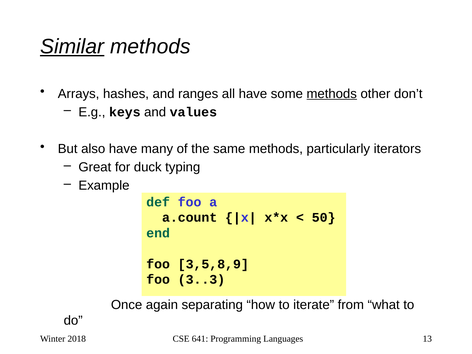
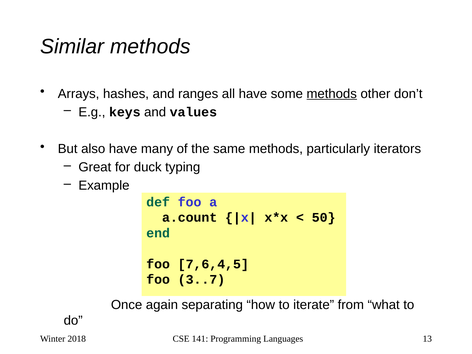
Similar underline: present -> none
3,5,8,9: 3,5,8,9 -> 7,6,4,5
3..3: 3..3 -> 3..7
641: 641 -> 141
